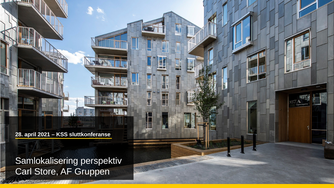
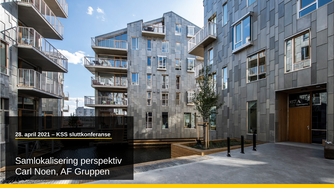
Store: Store -> Noen
